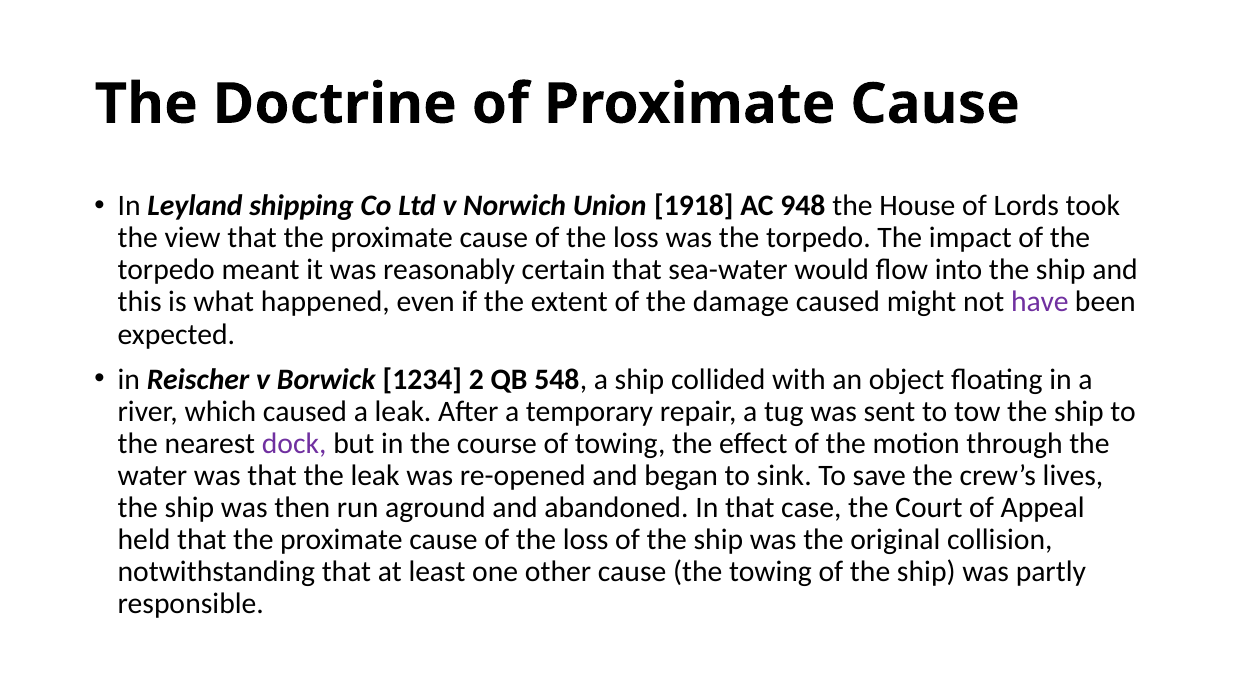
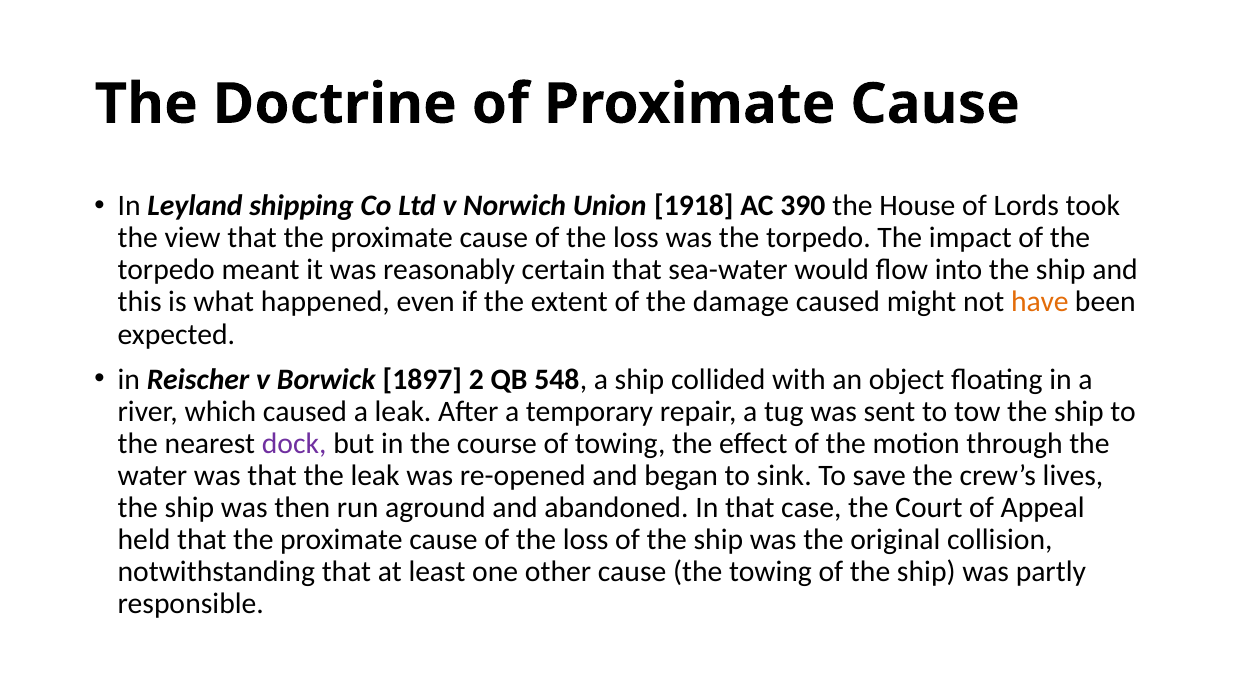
948: 948 -> 390
have colour: purple -> orange
1234: 1234 -> 1897
